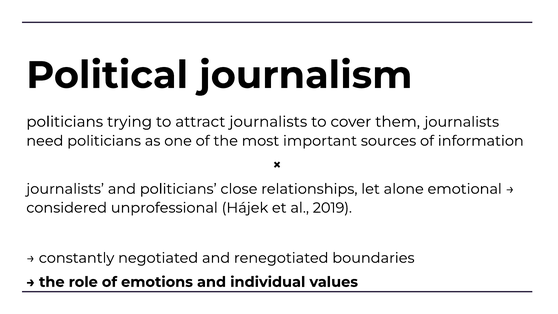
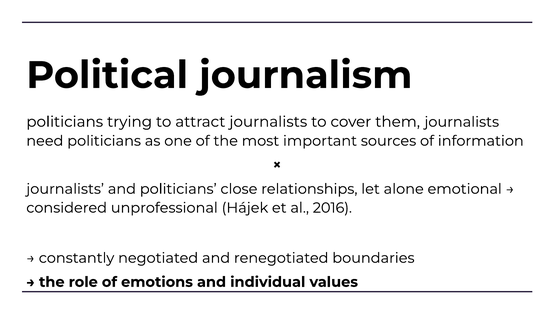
2019: 2019 -> 2016
